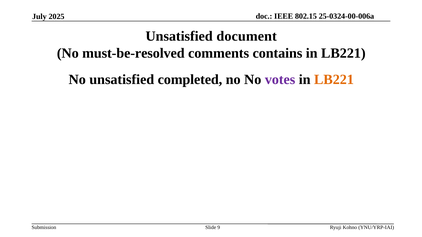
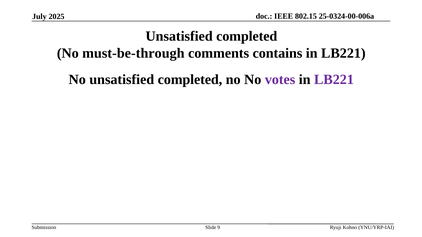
document at (247, 36): document -> completed
must-be-resolved: must-be-resolved -> must-be-through
LB221 at (334, 80) colour: orange -> purple
